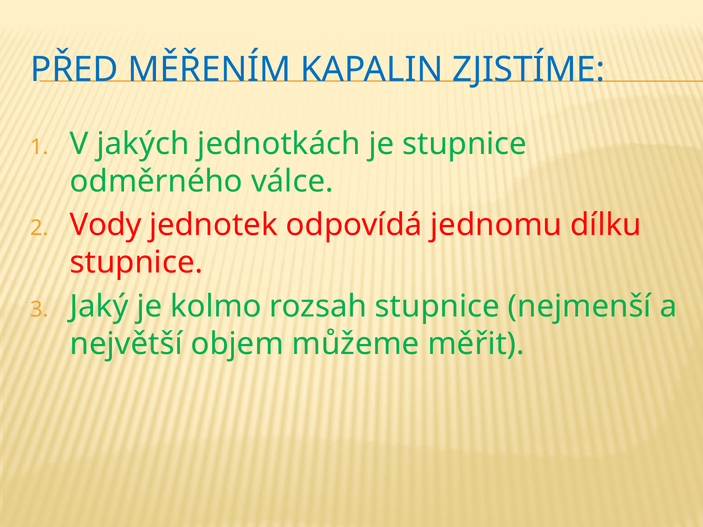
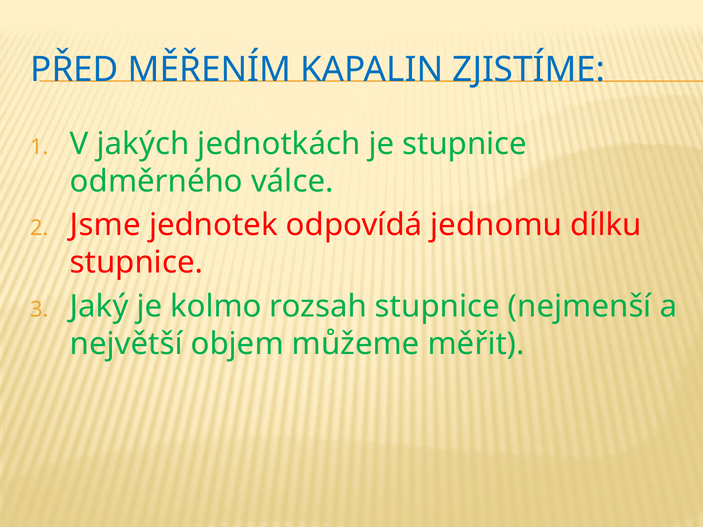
Vody: Vody -> Jsme
